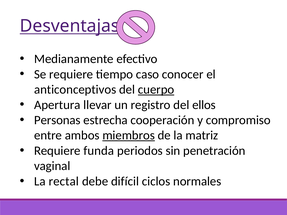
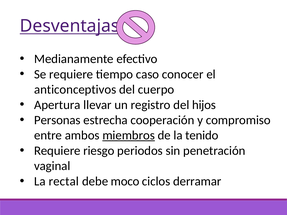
cuerpo underline: present -> none
ellos: ellos -> hijos
matriz: matriz -> tenido
funda: funda -> riesgo
difícil: difícil -> moco
normales: normales -> derramar
